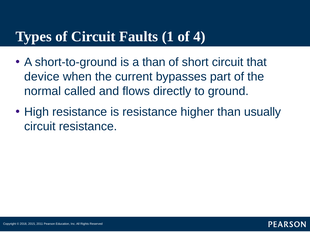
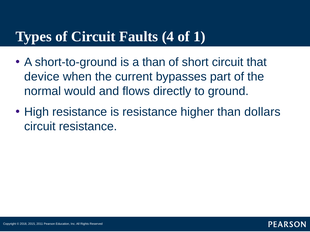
1: 1 -> 4
4: 4 -> 1
called: called -> would
usually: usually -> dollars
